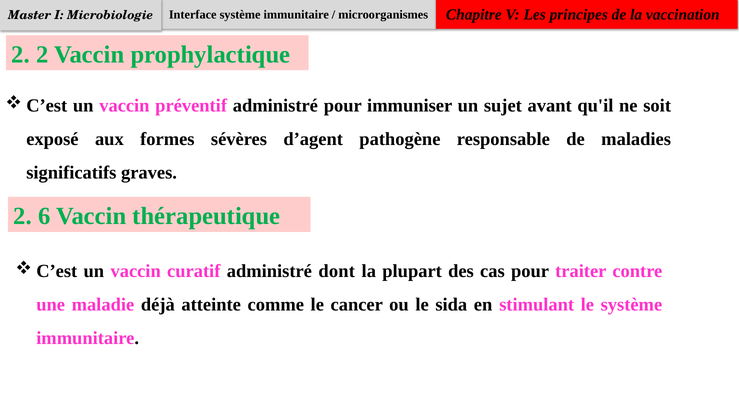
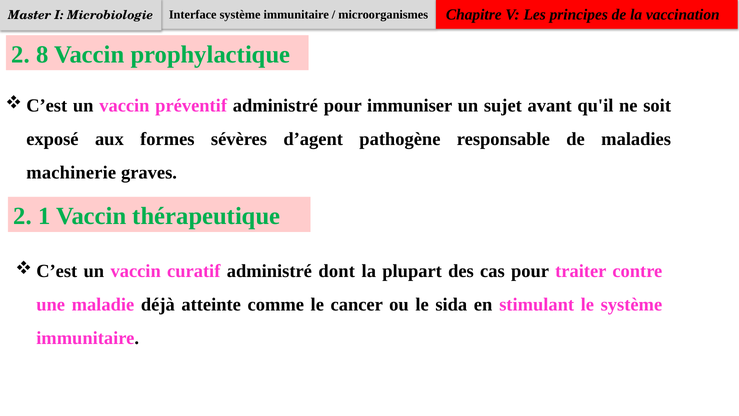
2 2: 2 -> 8
significatifs: significatifs -> machinerie
6: 6 -> 1
